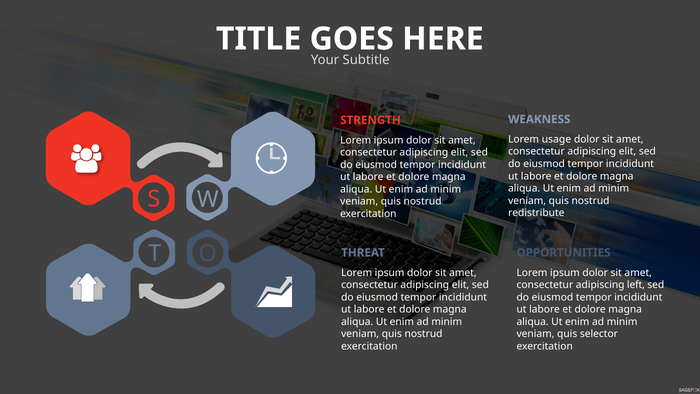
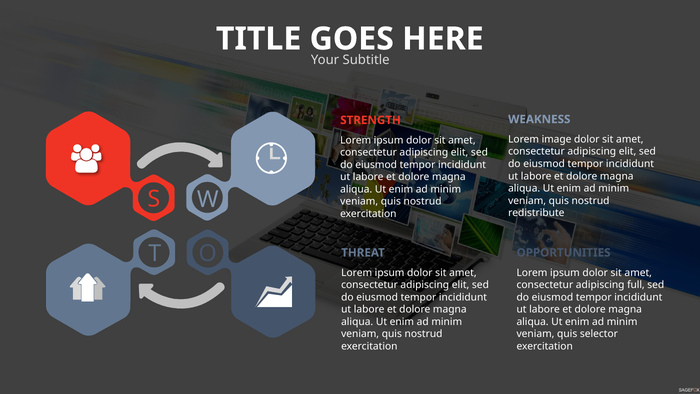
usage: usage -> image
left: left -> full
